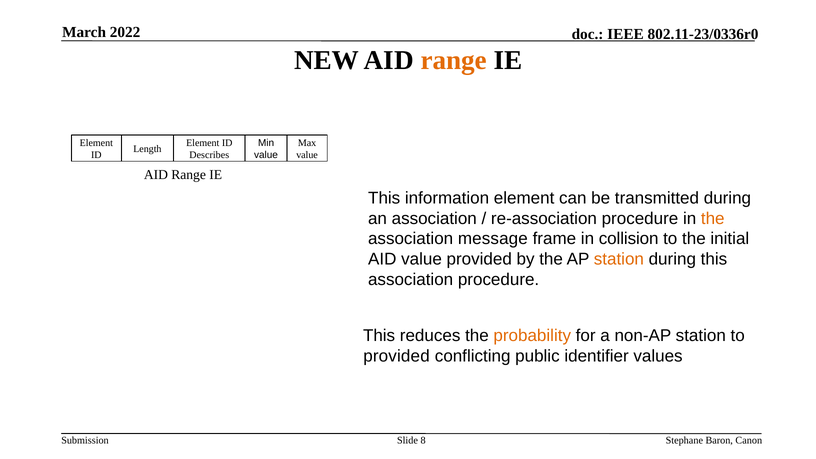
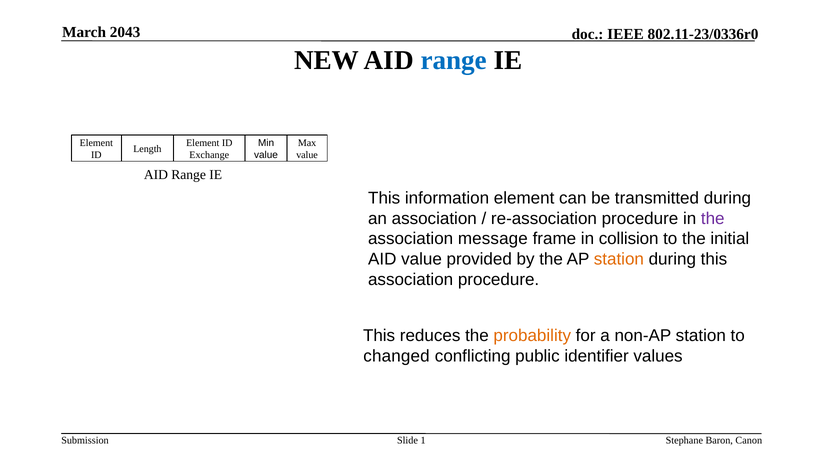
2022: 2022 -> 2043
range at (454, 60) colour: orange -> blue
Describes: Describes -> Exchange
the at (713, 218) colour: orange -> purple
provided at (396, 356): provided -> changed
8: 8 -> 1
